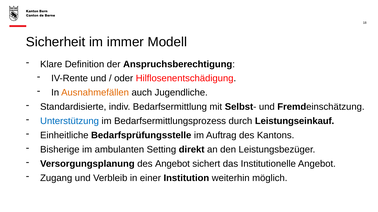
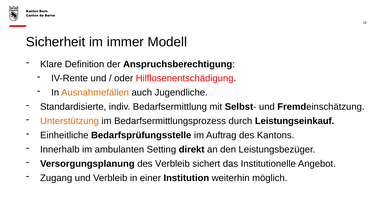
Unterstützung colour: blue -> orange
Bisherige: Bisherige -> Innerhalb
des Angebot: Angebot -> Verbleib
